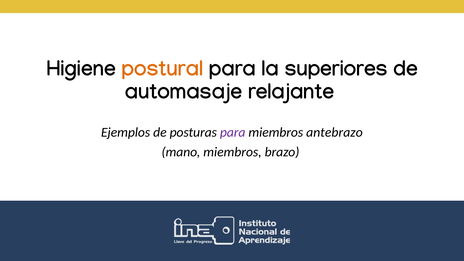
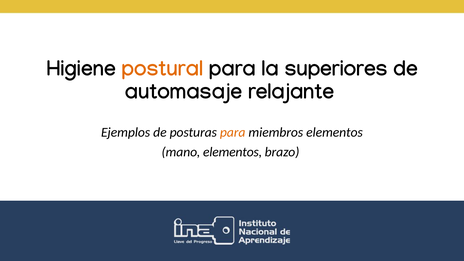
para at (233, 132) colour: purple -> orange
miembros antebrazo: antebrazo -> elementos
mano miembros: miembros -> elementos
